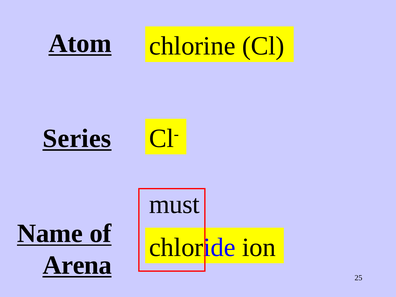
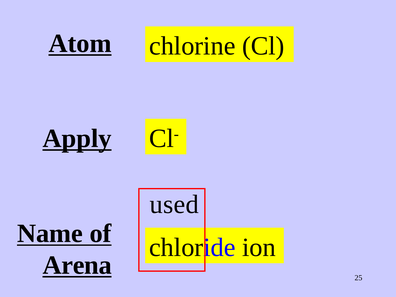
Series: Series -> Apply
must: must -> used
